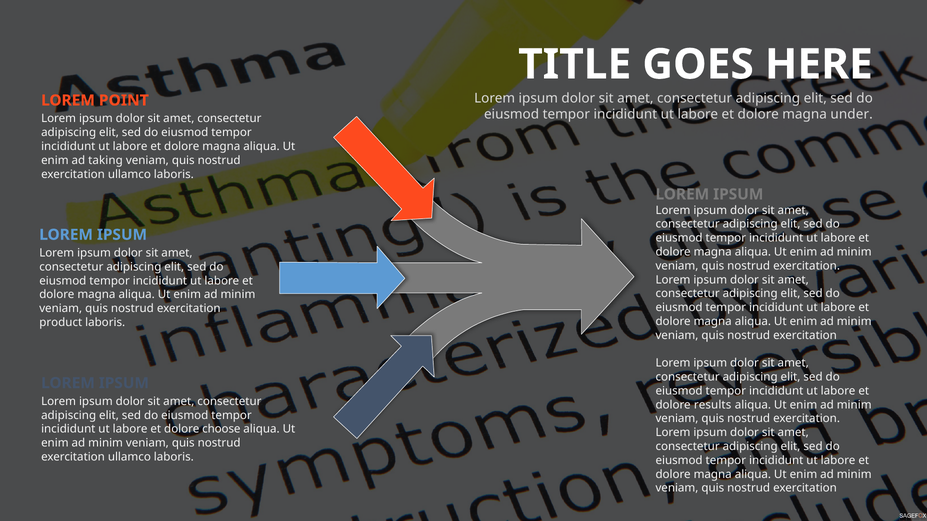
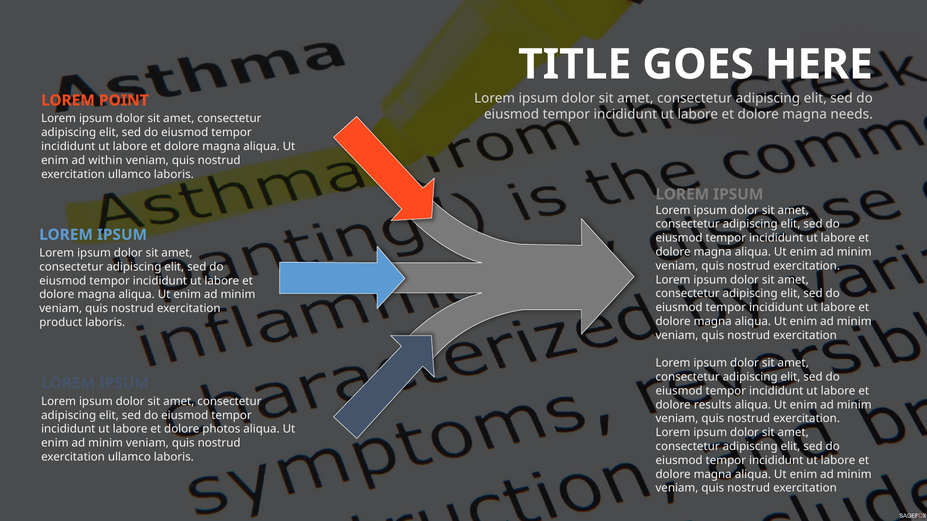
under: under -> needs
taking: taking -> within
choose: choose -> photos
